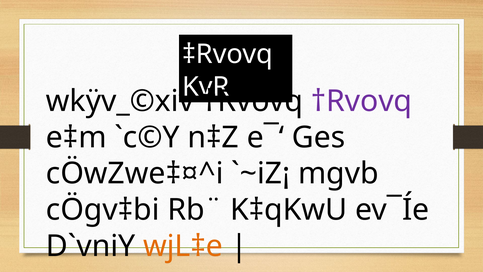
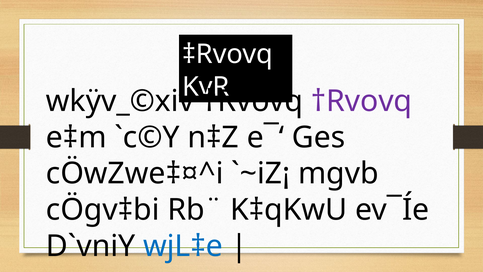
wjL‡e colour: orange -> blue
